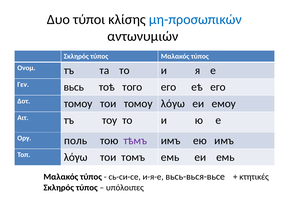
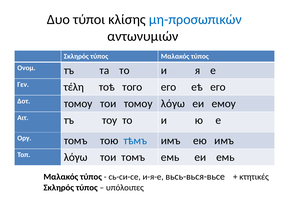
вьсь: вьсь -> τέλη
Οργ поль: поль -> томъ
тѣмъ colour: purple -> blue
